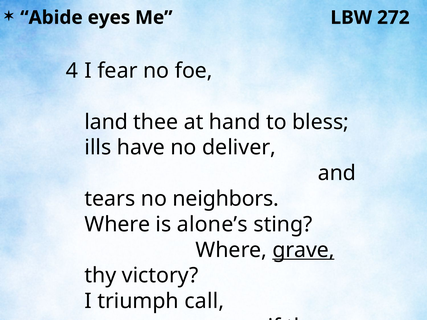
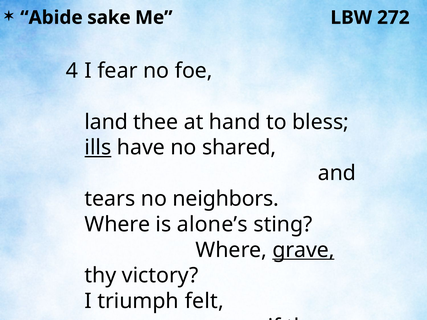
eyes: eyes -> sake
ills underline: none -> present
deliver: deliver -> shared
call: call -> felt
